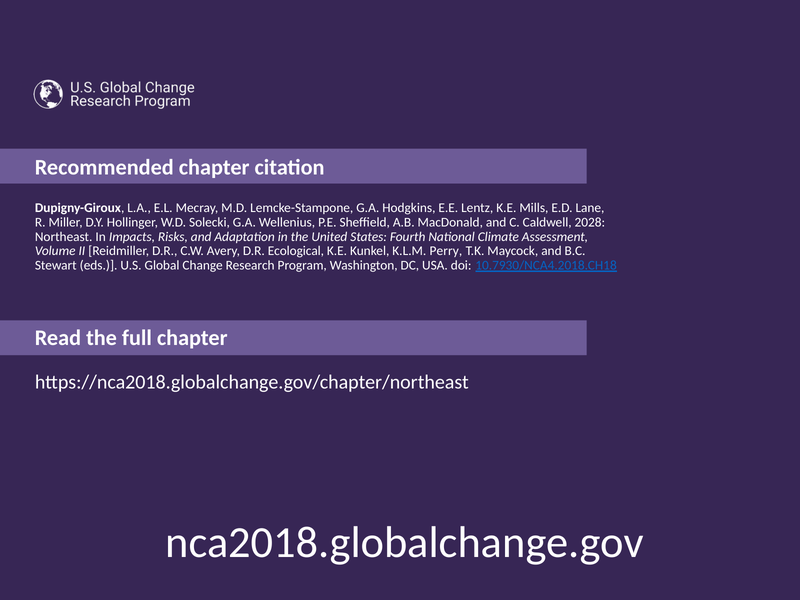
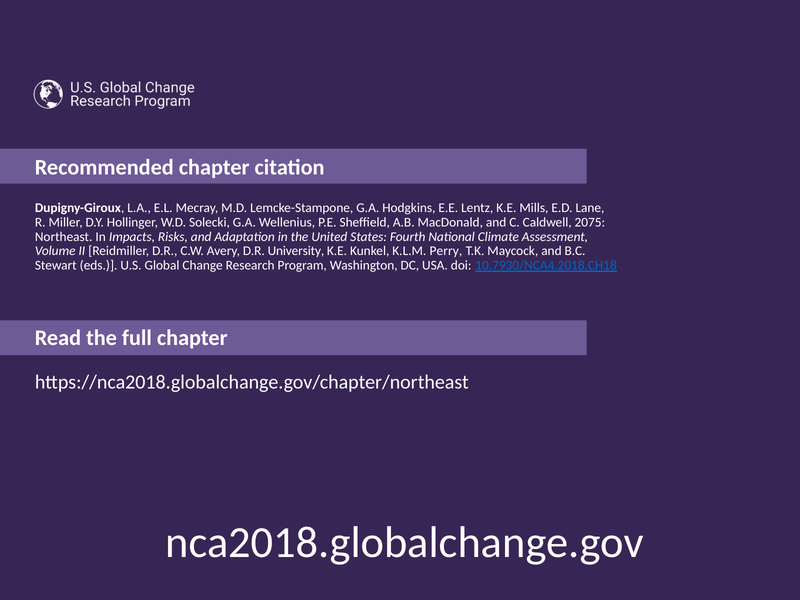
2028: 2028 -> 2075
Ecological: Ecological -> University
